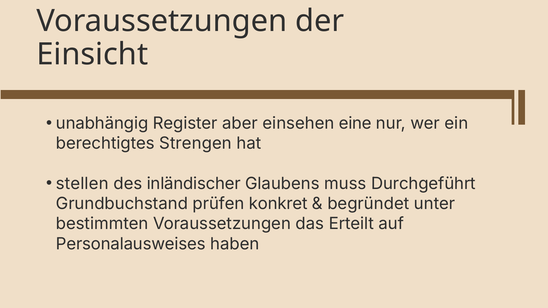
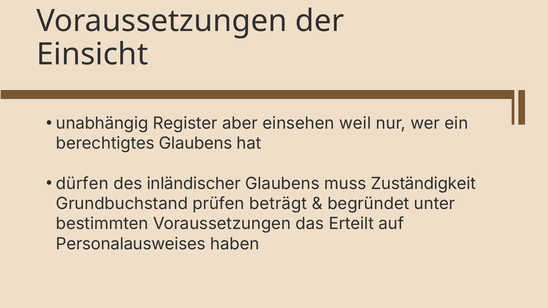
eine: eine -> weil
berechtigtes Strengen: Strengen -> Glaubens
stellen: stellen -> dürfen
Durchgeführt: Durchgeführt -> Zuständigkeit
konkret: konkret -> beträgt
